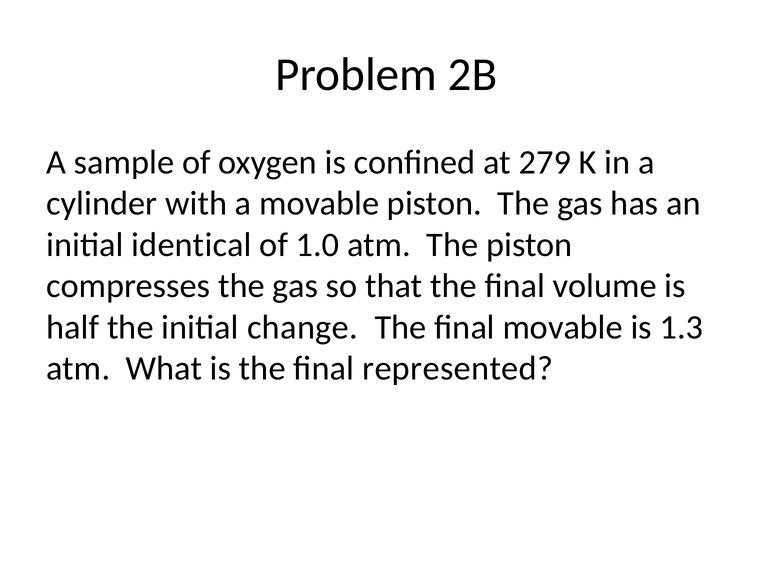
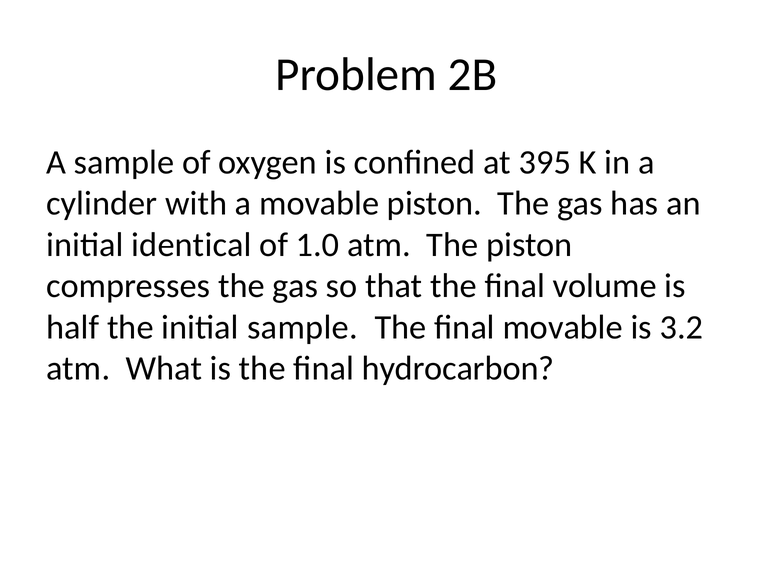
279: 279 -> 395
initial change: change -> sample
1.3: 1.3 -> 3.2
represented: represented -> hydrocarbon
